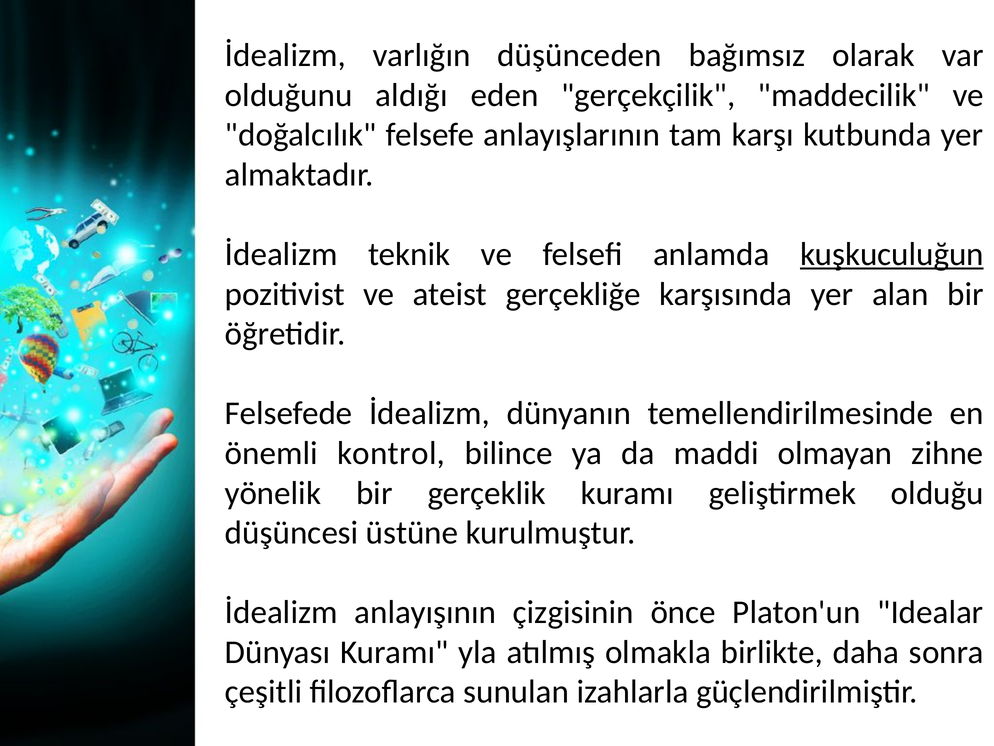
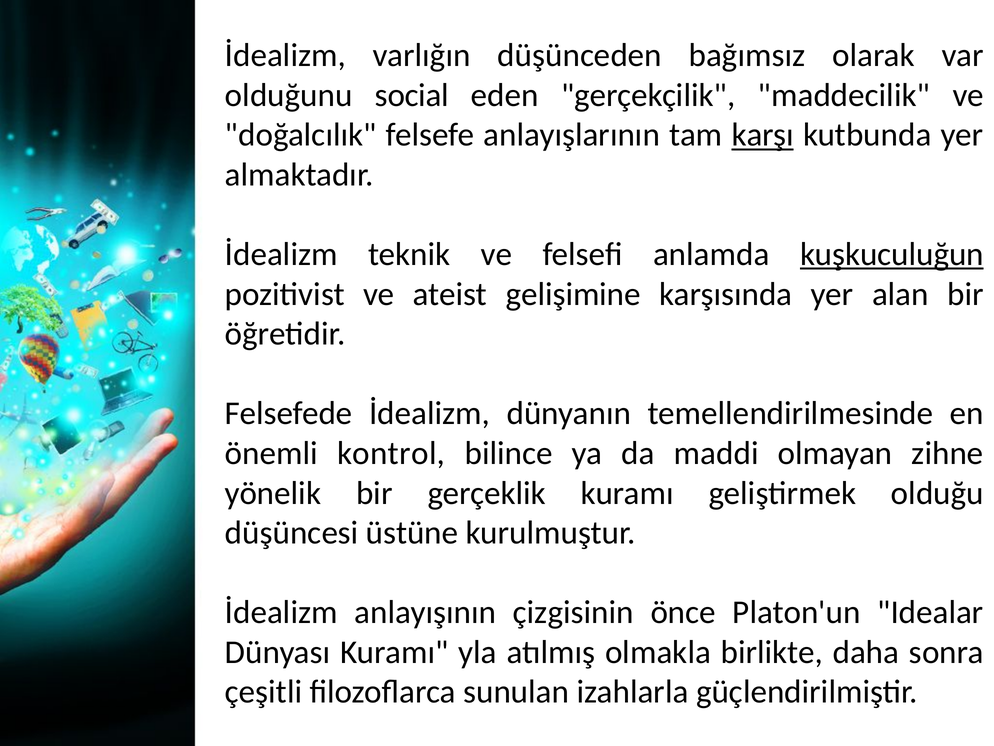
aldığı: aldığı -> social
karşı underline: none -> present
gerçekliğe: gerçekliğe -> gelişimine
